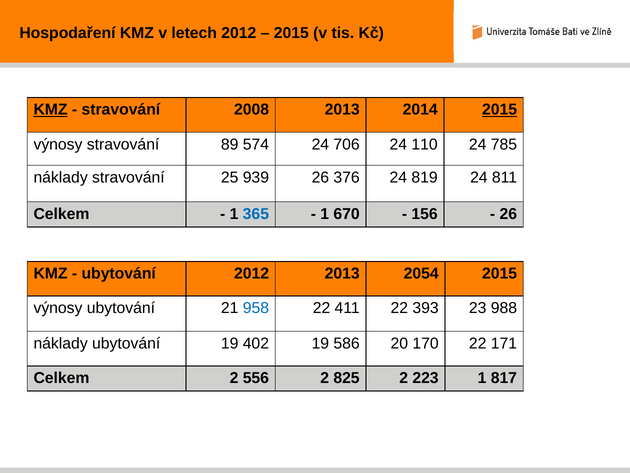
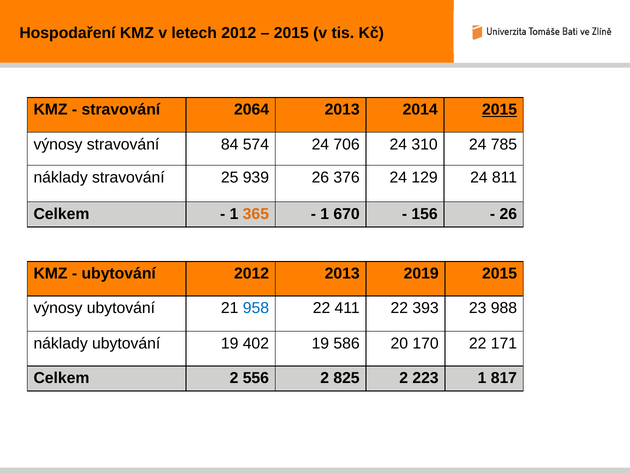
KMZ at (51, 110) underline: present -> none
2008: 2008 -> 2064
89: 89 -> 84
110: 110 -> 310
819: 819 -> 129
365 colour: blue -> orange
2054: 2054 -> 2019
